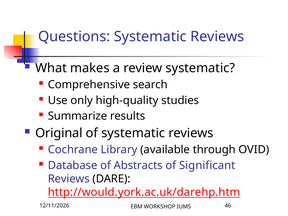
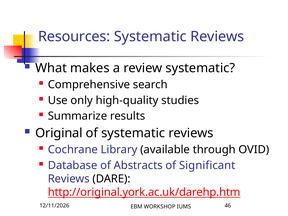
Questions: Questions -> Resources
http://would.york.ac.uk/darehp.htm: http://would.york.ac.uk/darehp.htm -> http://original.york.ac.uk/darehp.htm
